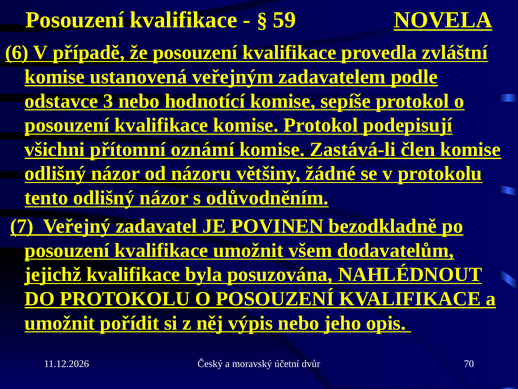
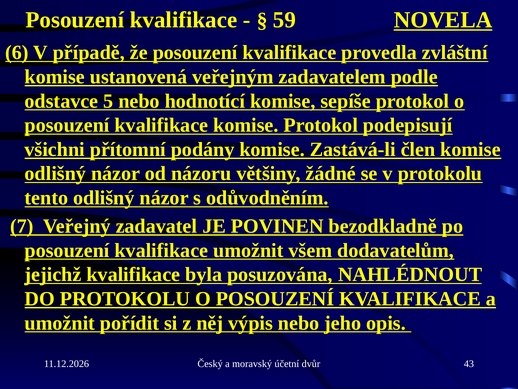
3: 3 -> 5
oznámí: oznámí -> podány
70: 70 -> 43
